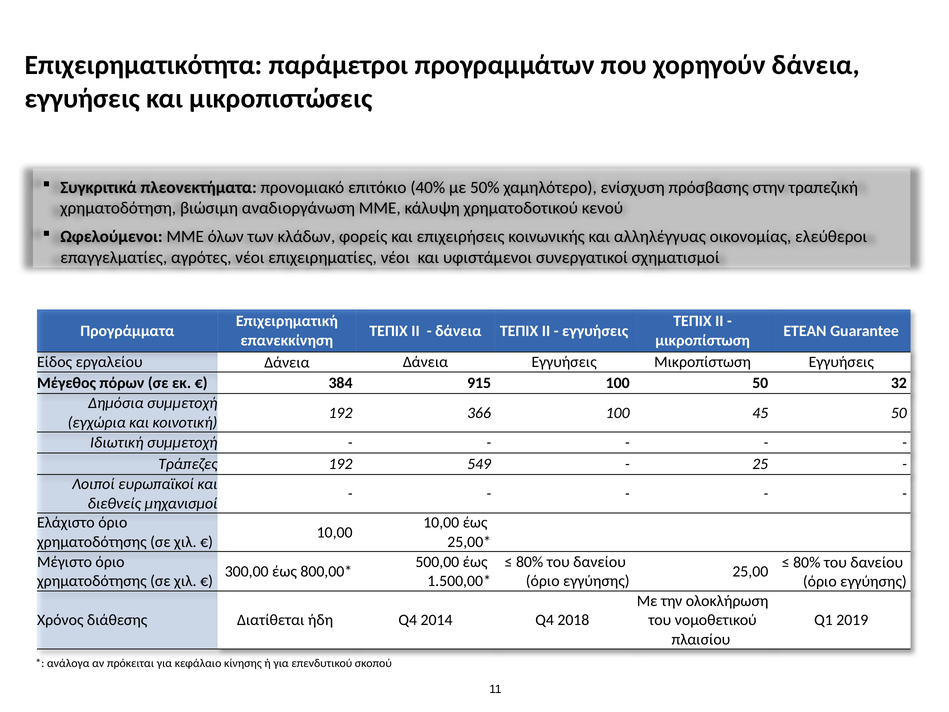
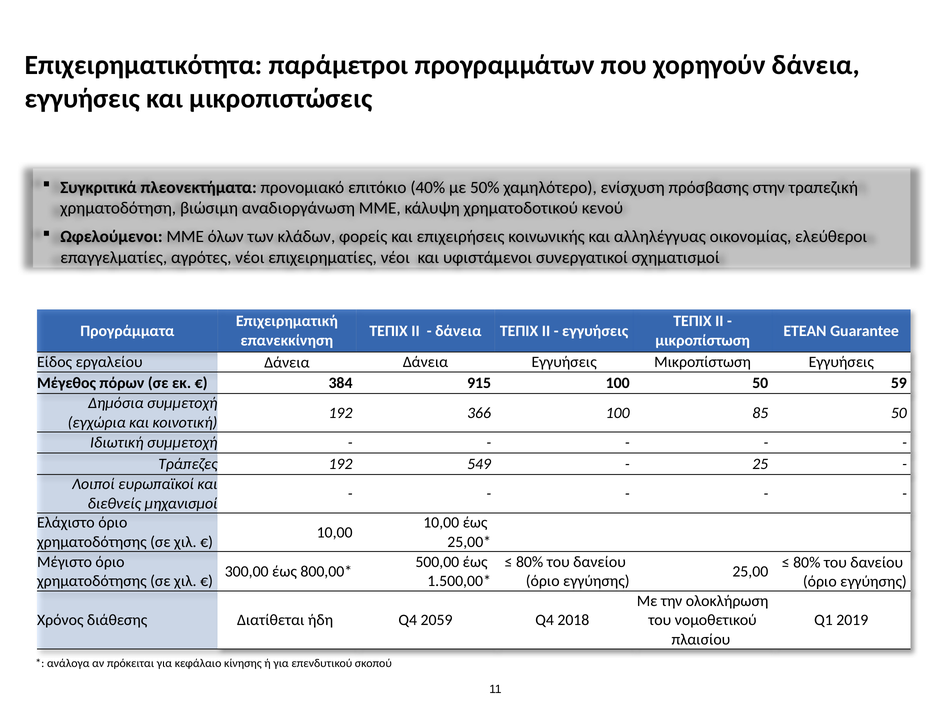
32: 32 -> 59
45: 45 -> 85
2014: 2014 -> 2059
